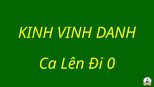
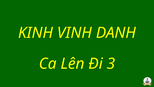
0: 0 -> 3
